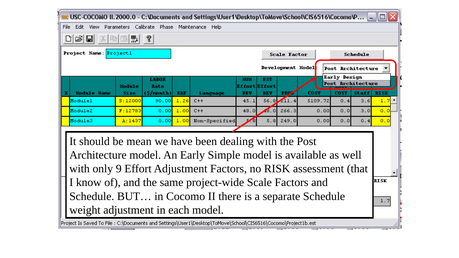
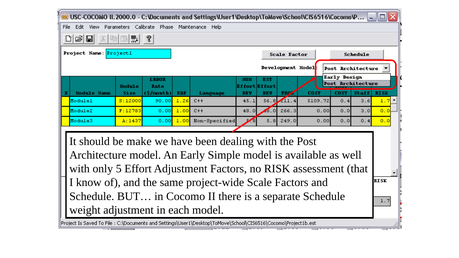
mean: mean -> make
9: 9 -> 5
